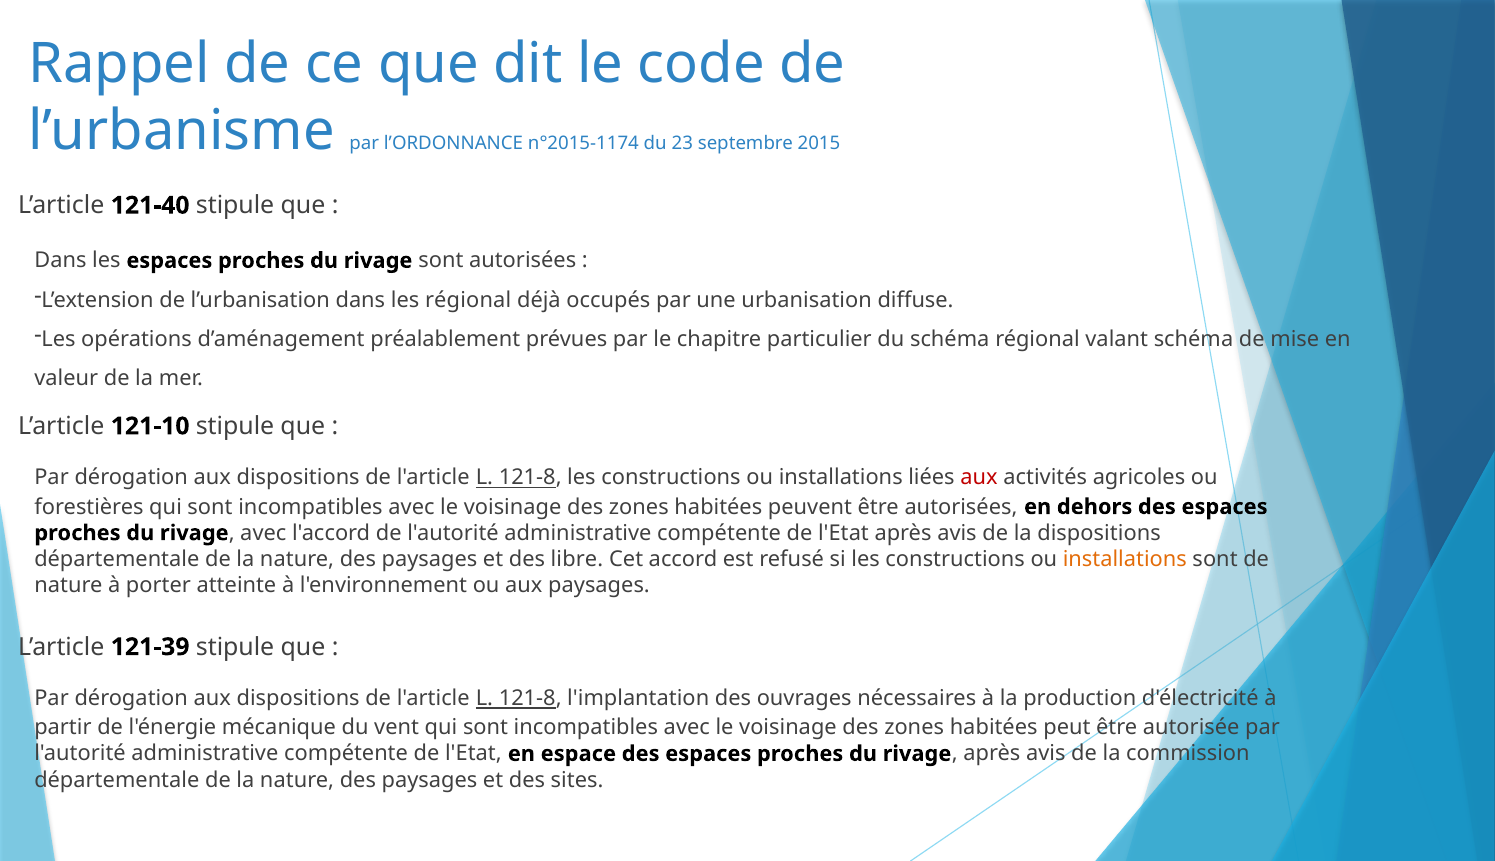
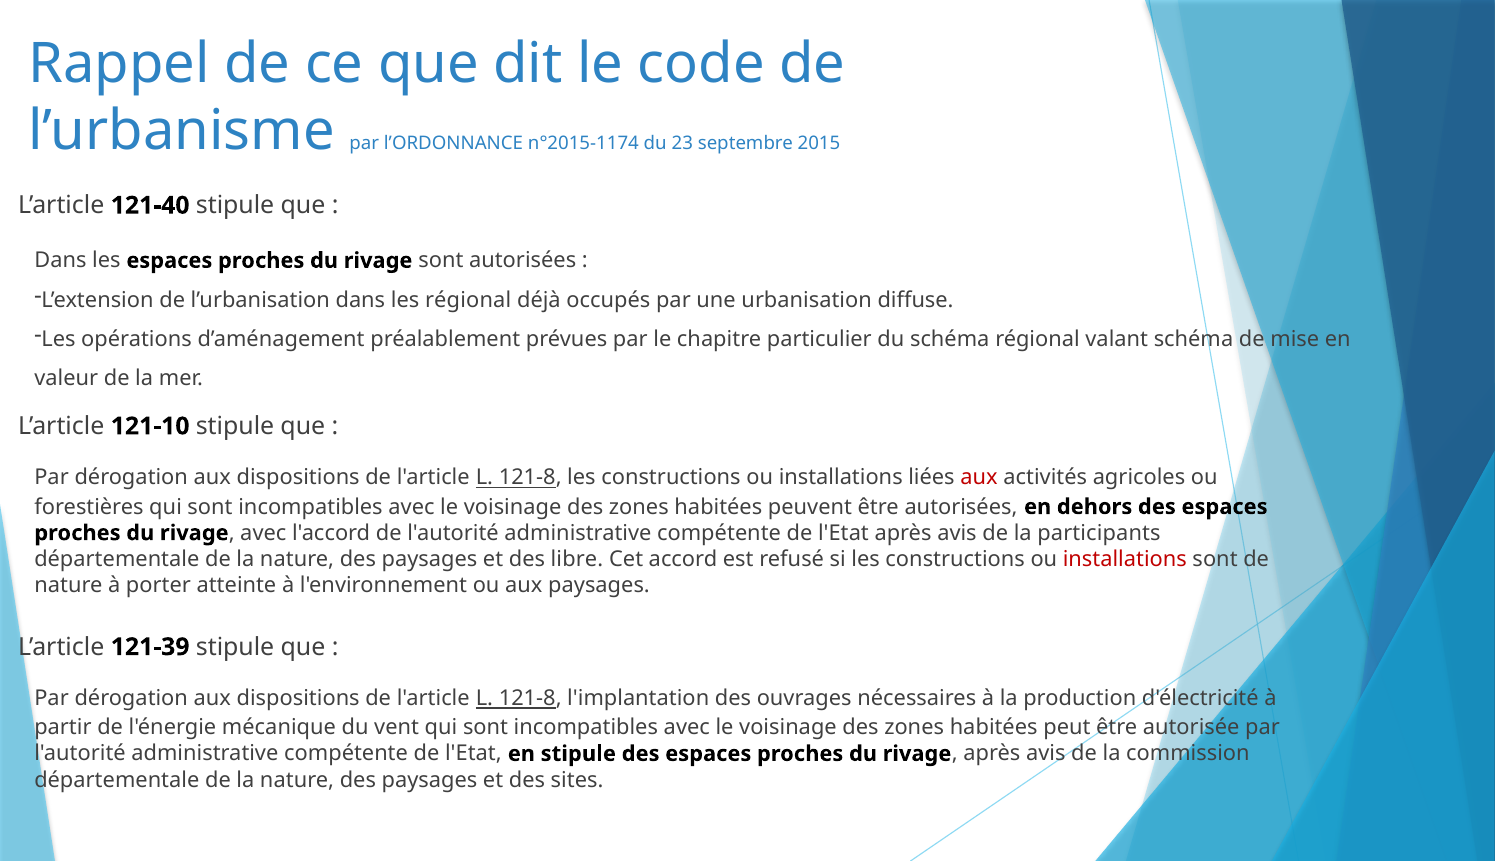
la dispositions: dispositions -> participants
installations at (1125, 559) colour: orange -> red
en espace: espace -> stipule
